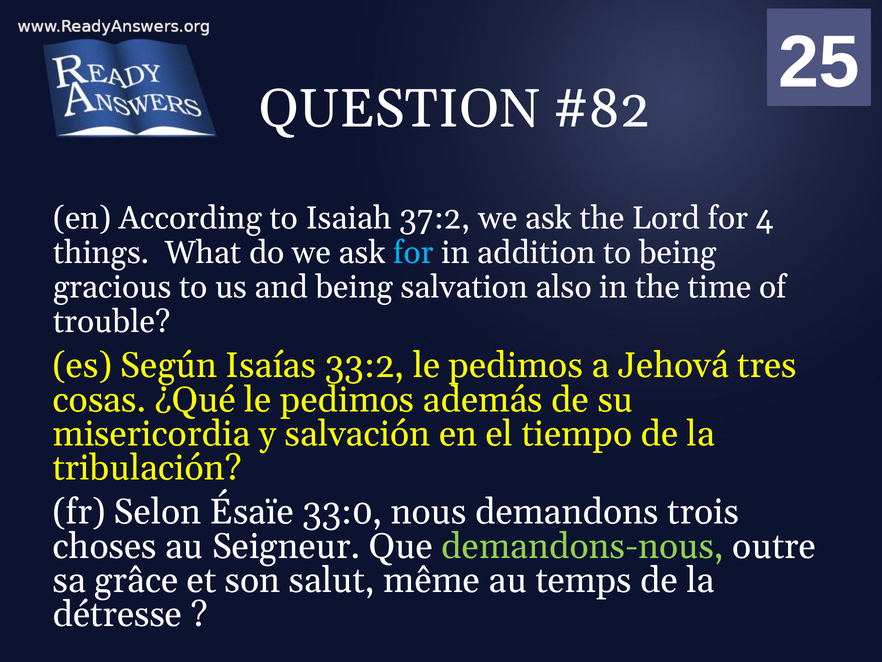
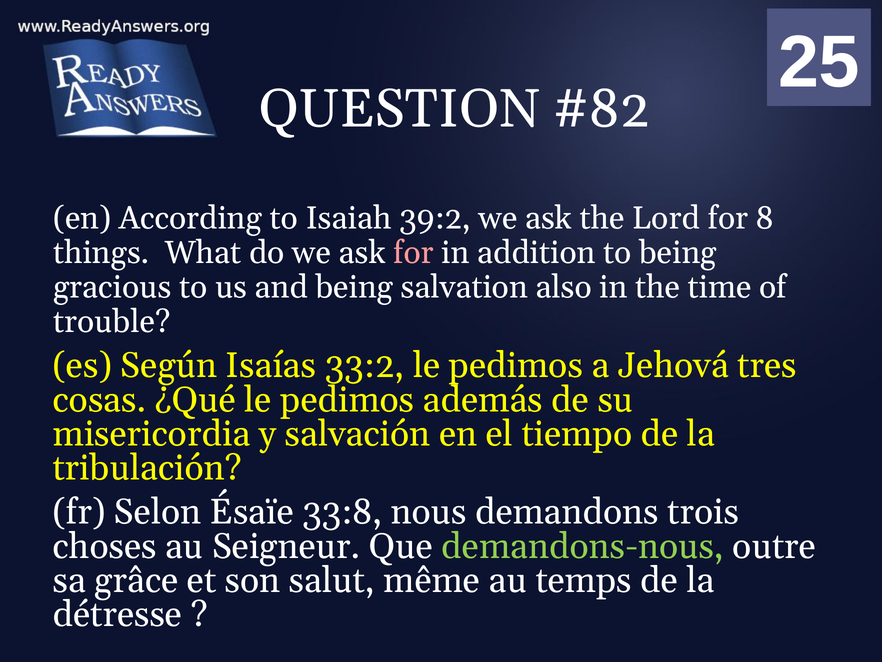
37:2: 37:2 -> 39:2
4: 4 -> 8
for at (414, 252) colour: light blue -> pink
33:0: 33:0 -> 33:8
